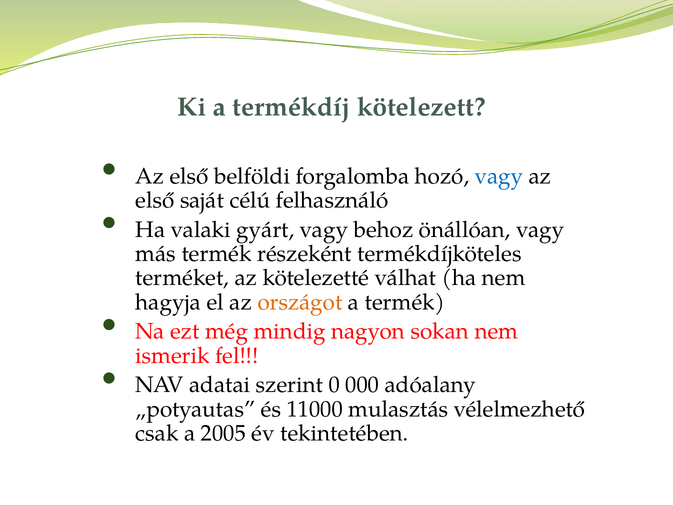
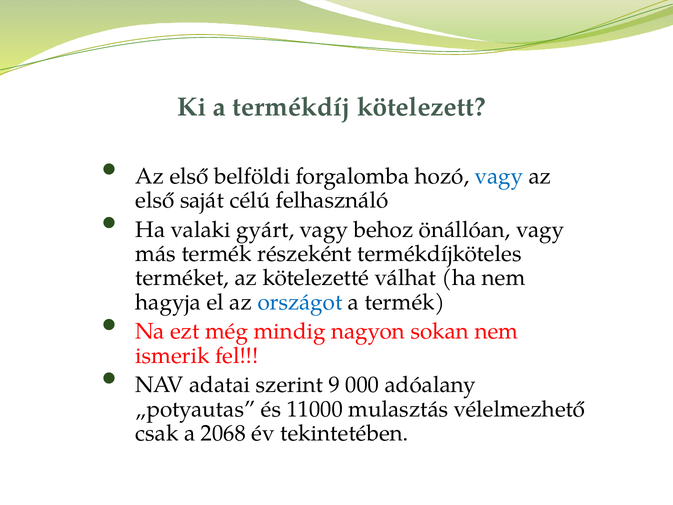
országot colour: orange -> blue
0: 0 -> 9
2005: 2005 -> 2068
